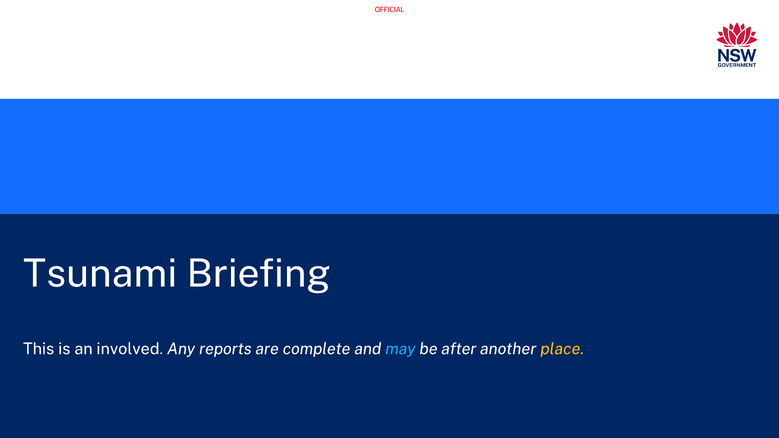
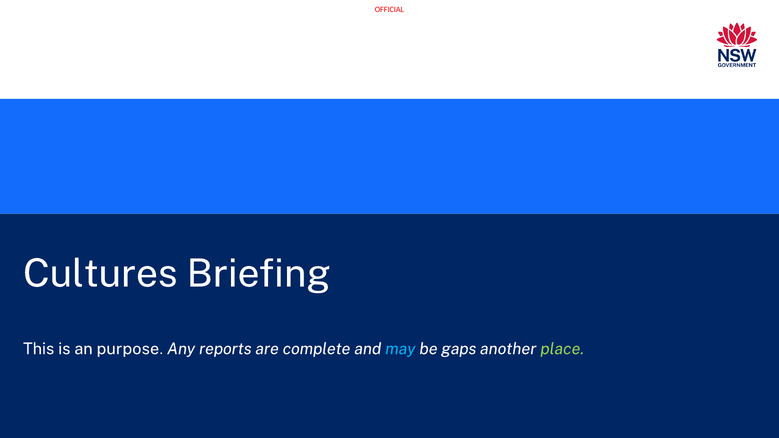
Tsunami: Tsunami -> Cultures
involved: involved -> purpose
after: after -> gaps
place colour: yellow -> light green
